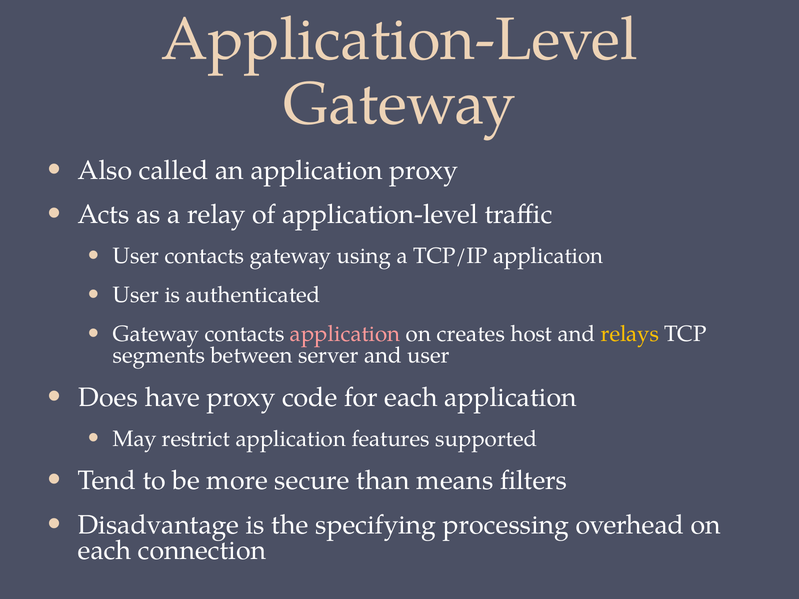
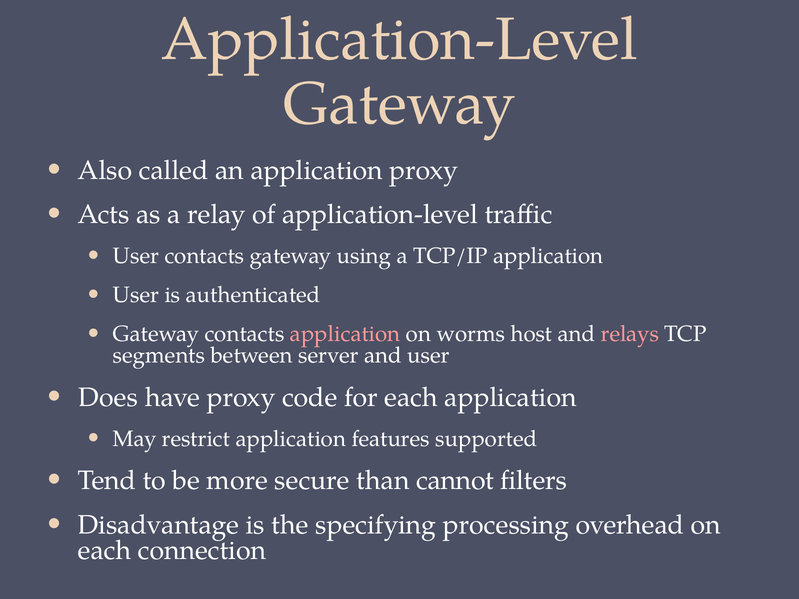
creates: creates -> worms
relays colour: yellow -> pink
means: means -> cannot
